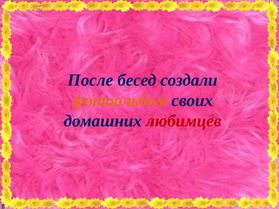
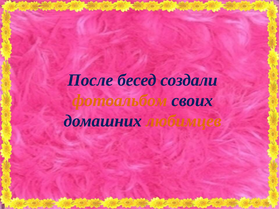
любимцев colour: red -> orange
